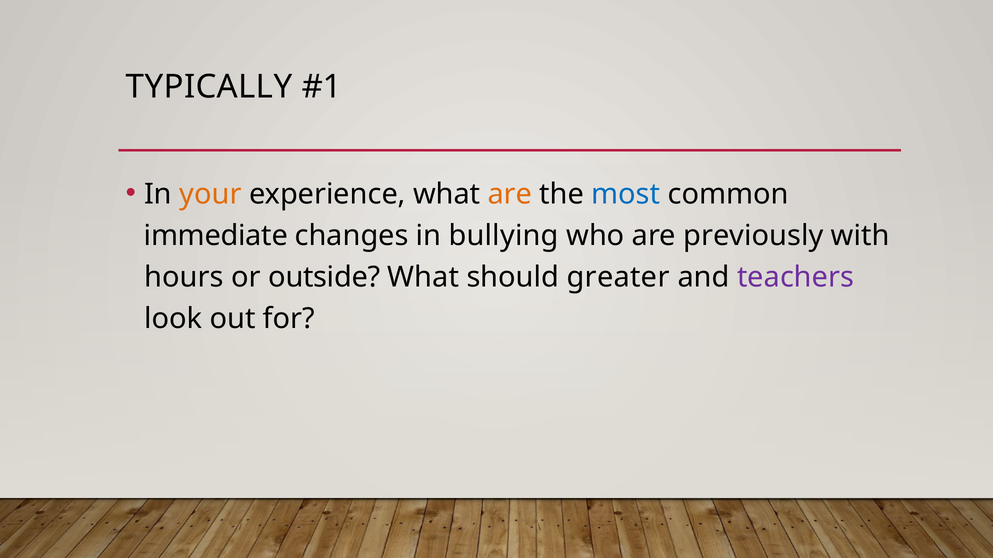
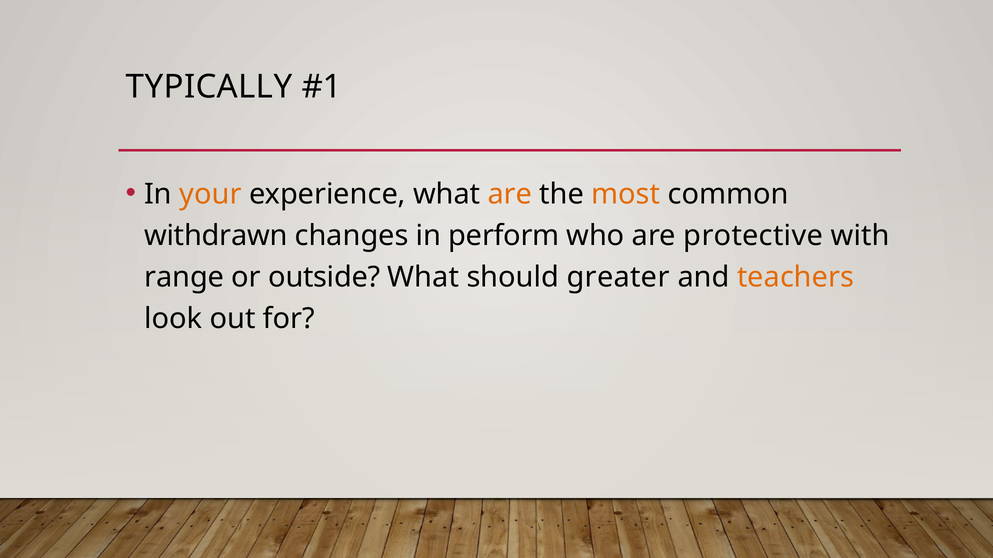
most colour: blue -> orange
immediate: immediate -> withdrawn
bullying: bullying -> perform
previously: previously -> protective
hours: hours -> range
teachers colour: purple -> orange
